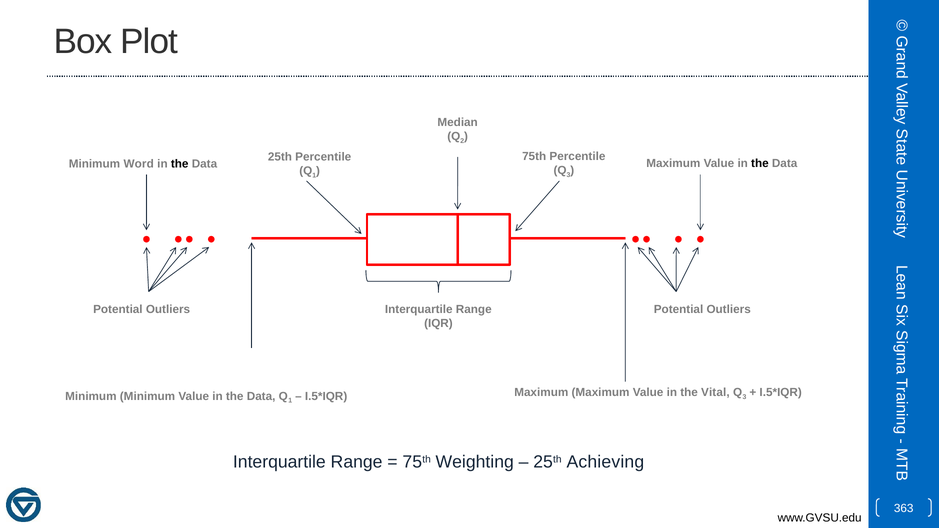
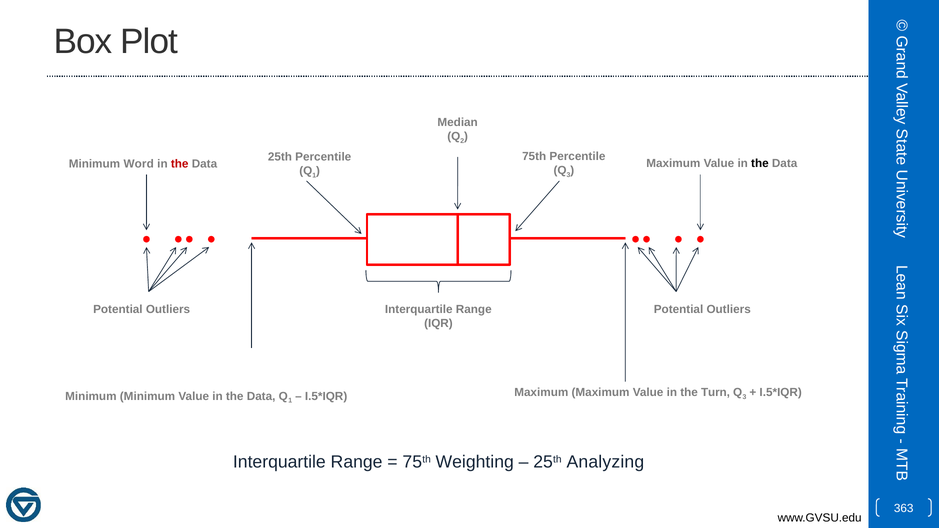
the at (180, 164) colour: black -> red
Vital: Vital -> Turn
Achieving: Achieving -> Analyzing
